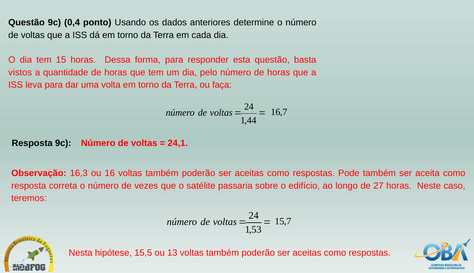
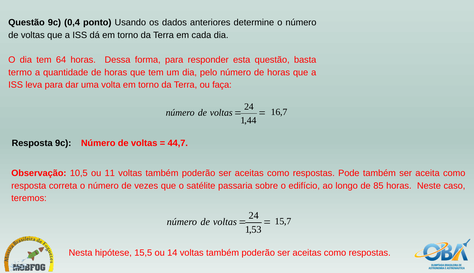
tem 15: 15 -> 64
vistos: vistos -> termo
24,1: 24,1 -> 44,7
16,3: 16,3 -> 10,5
ou 16: 16 -> 11
27: 27 -> 85
13: 13 -> 14
